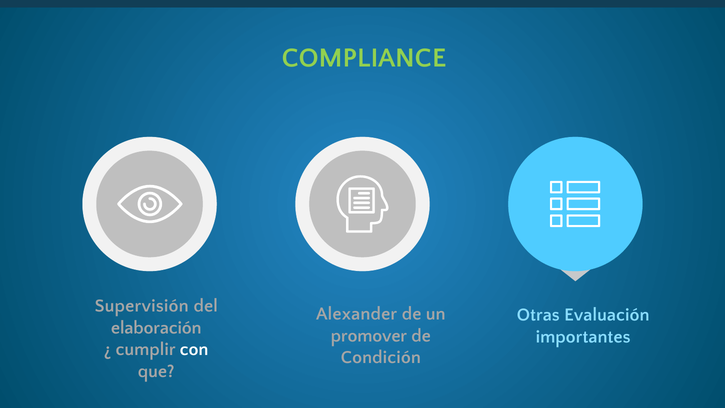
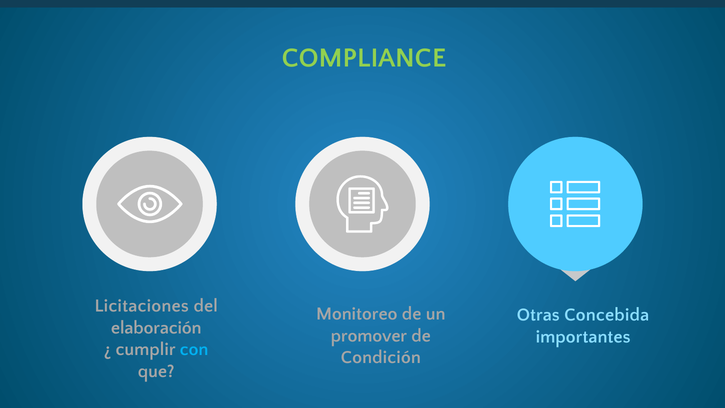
Supervisión: Supervisión -> Licitaciones
Alexander: Alexander -> Monitoreo
Evaluación: Evaluación -> Concebida
con colour: white -> light blue
